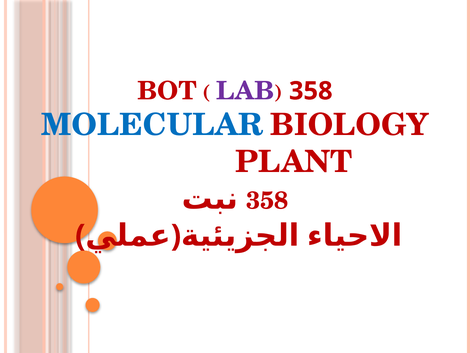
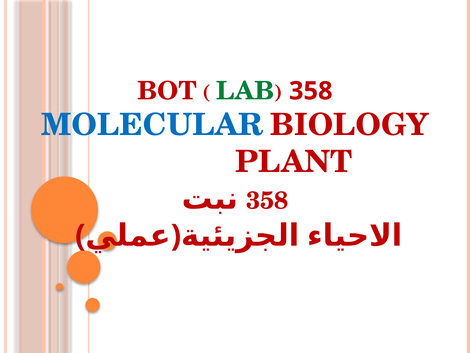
LAB colour: purple -> green
